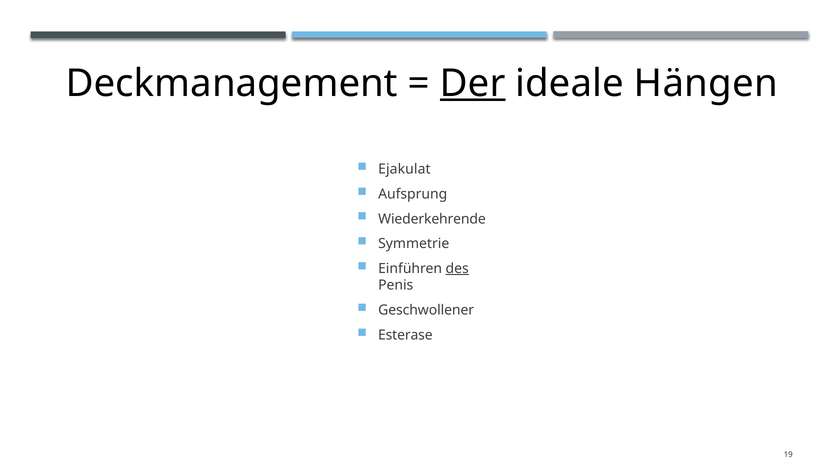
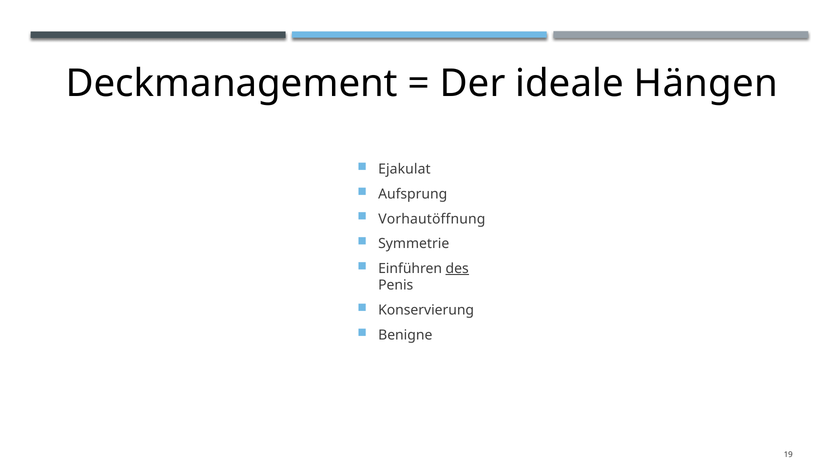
Der underline: present -> none
Wiederkehrende: Wiederkehrende -> Vorhautöffnung
Geschwollener: Geschwollener -> Konservierung
Esterase: Esterase -> Benigne
